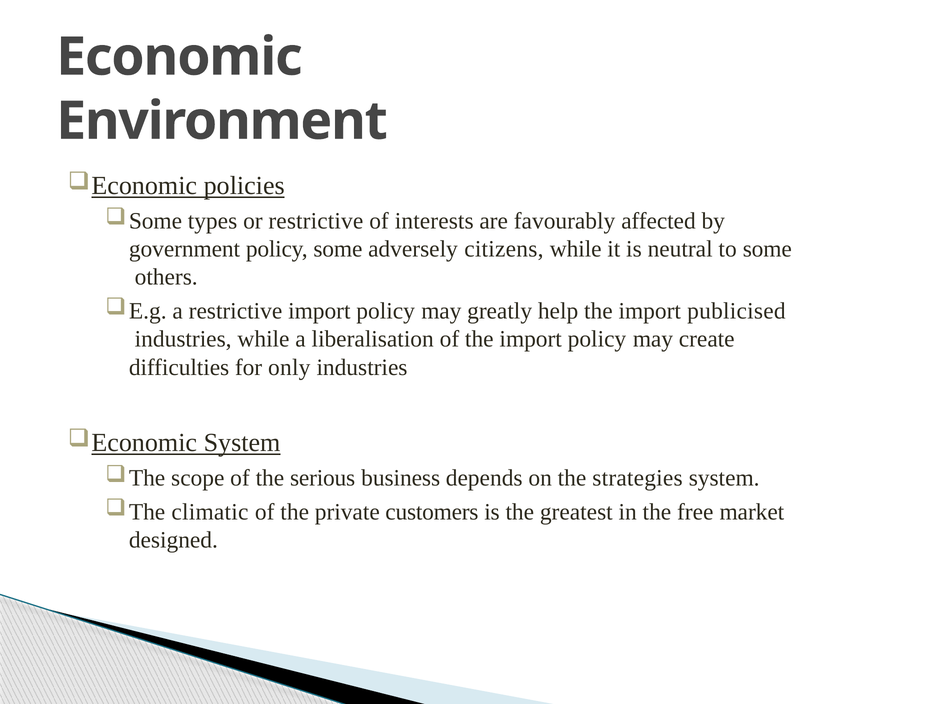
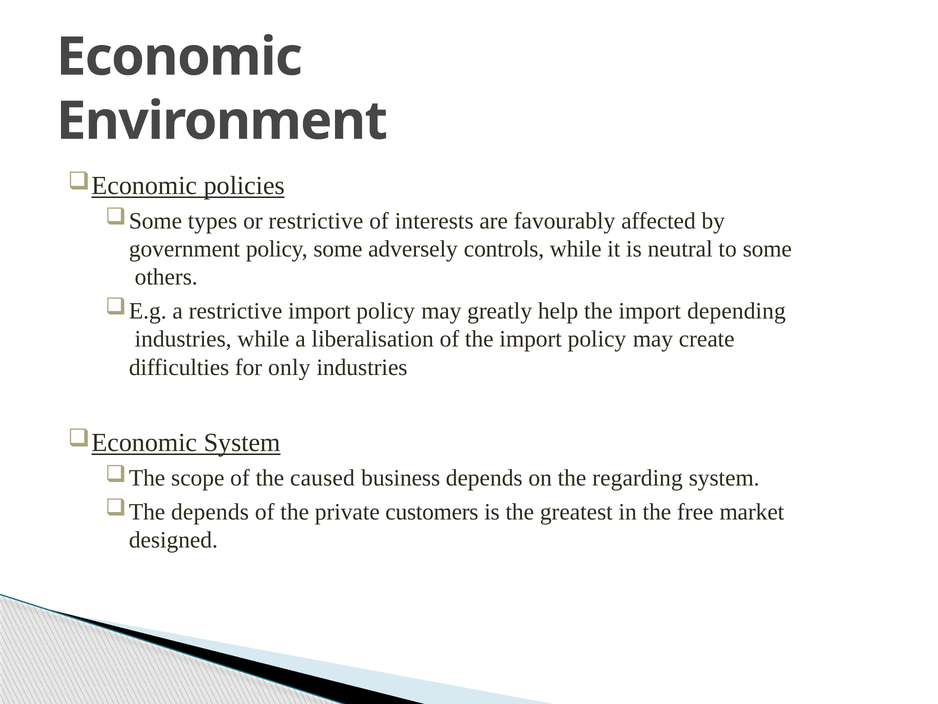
citizens: citizens -> controls
publicised: publicised -> depending
serious: serious -> caused
strategies: strategies -> regarding
climatic at (210, 512): climatic -> depends
